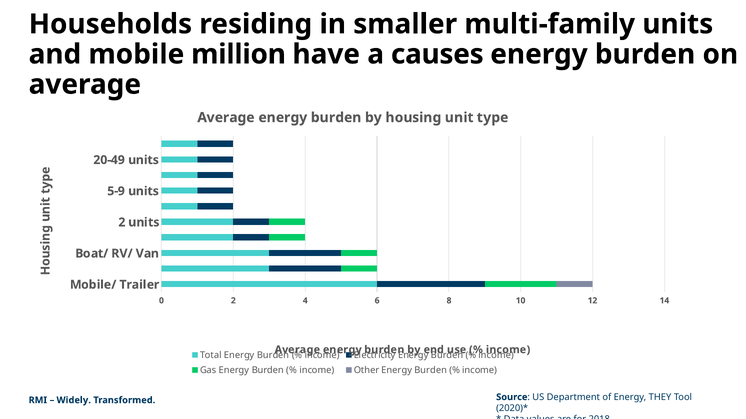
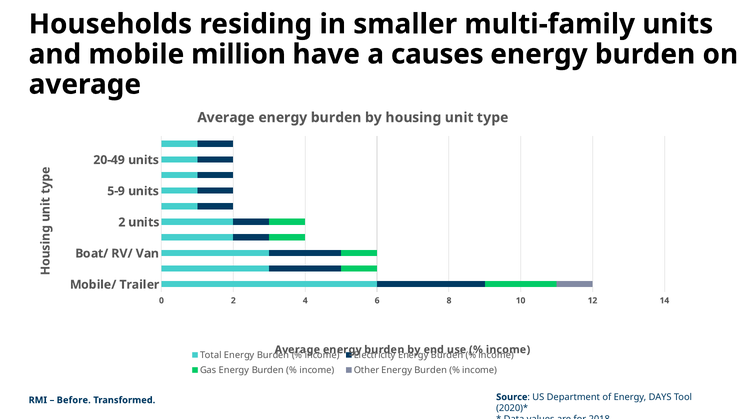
THEY: THEY -> DAYS
Widely: Widely -> Before
